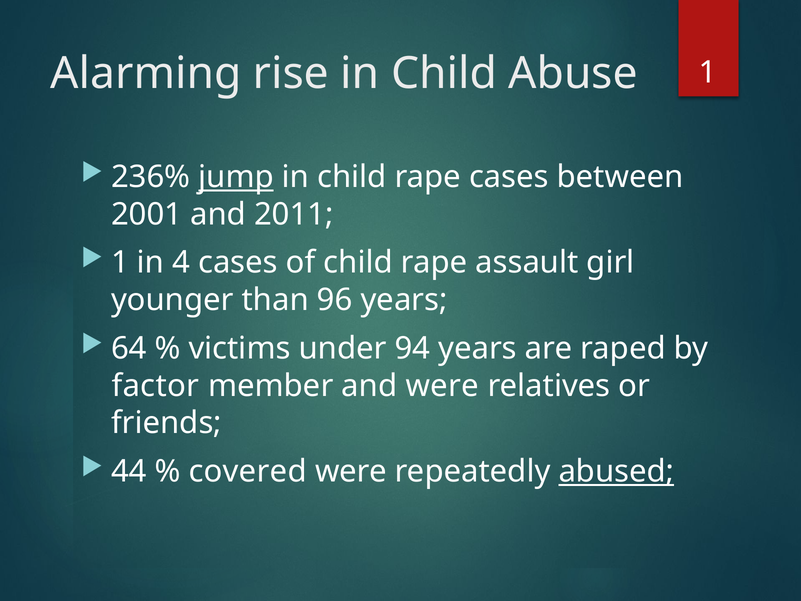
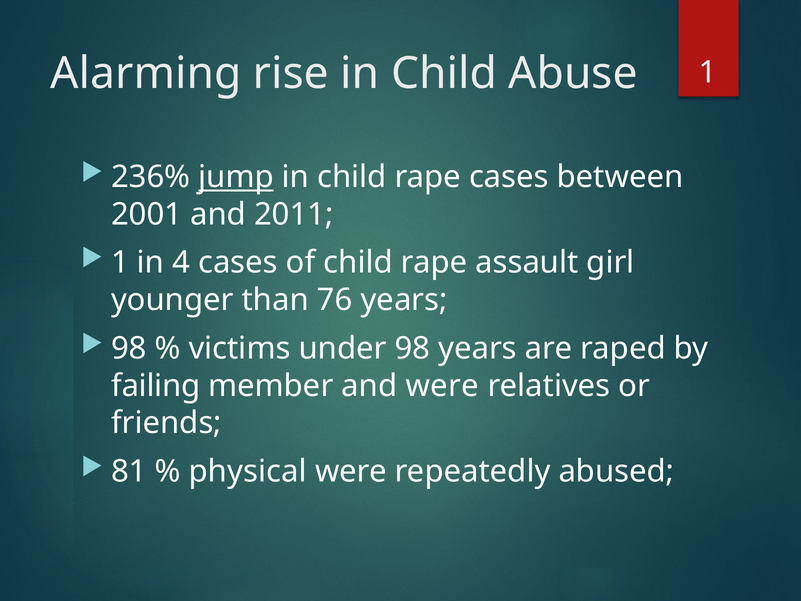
96: 96 -> 76
64 at (129, 348): 64 -> 98
under 94: 94 -> 98
factor: factor -> failing
44: 44 -> 81
covered: covered -> physical
abused underline: present -> none
